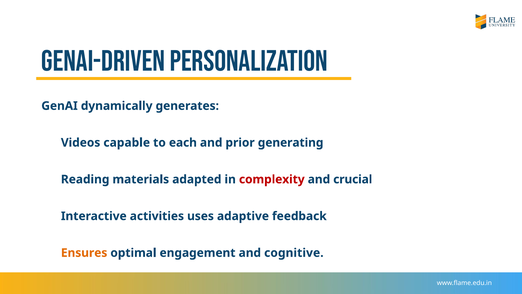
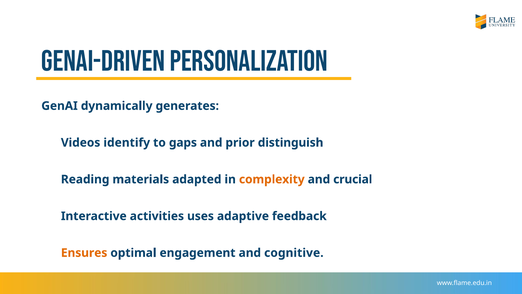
capable: capable -> identify
each: each -> gaps
generating: generating -> distinguish
complexity colour: red -> orange
